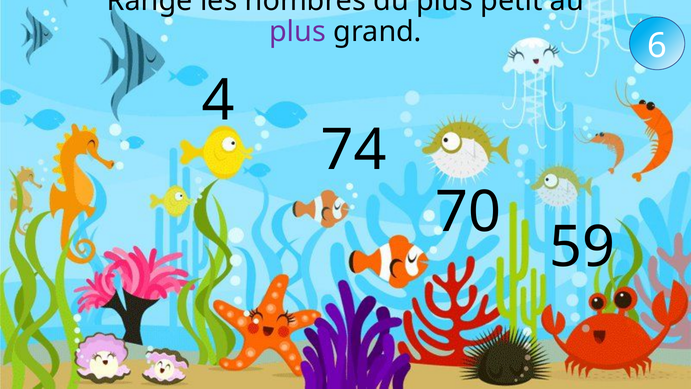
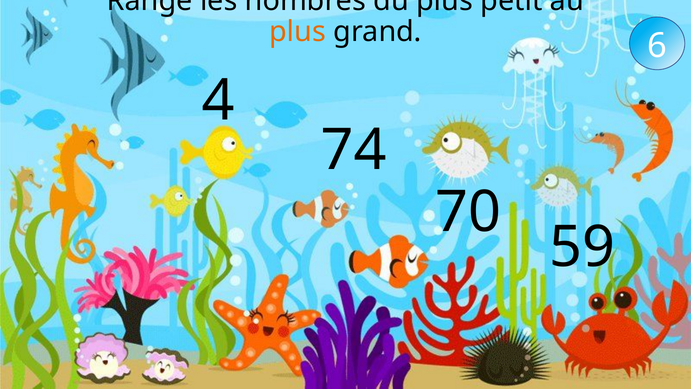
plus at (298, 32) colour: purple -> orange
